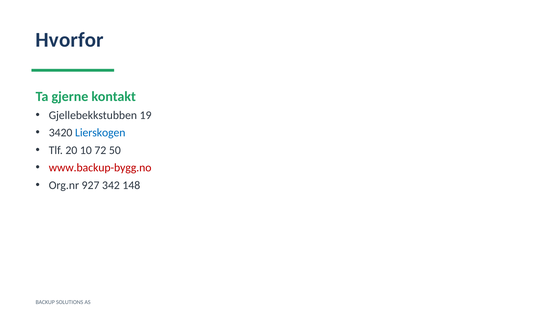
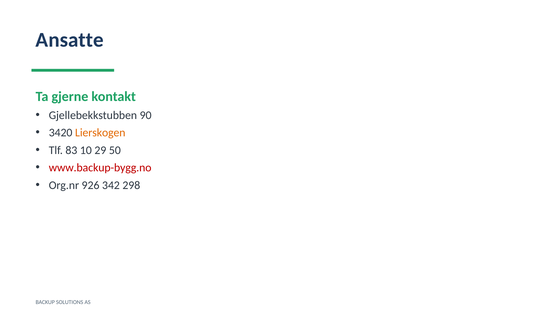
Hvorfor: Hvorfor -> Ansatte
19: 19 -> 90
Lierskogen colour: blue -> orange
20: 20 -> 83
72: 72 -> 29
927: 927 -> 926
148: 148 -> 298
